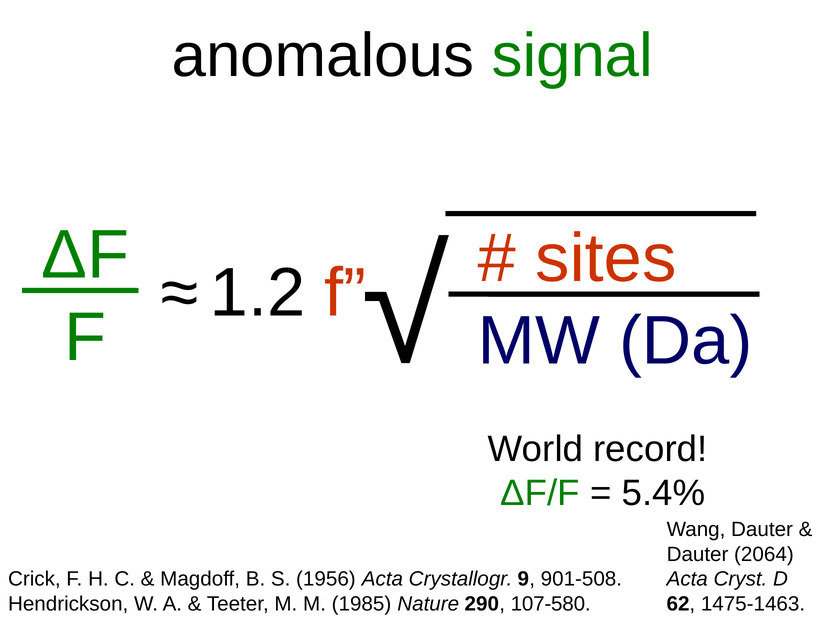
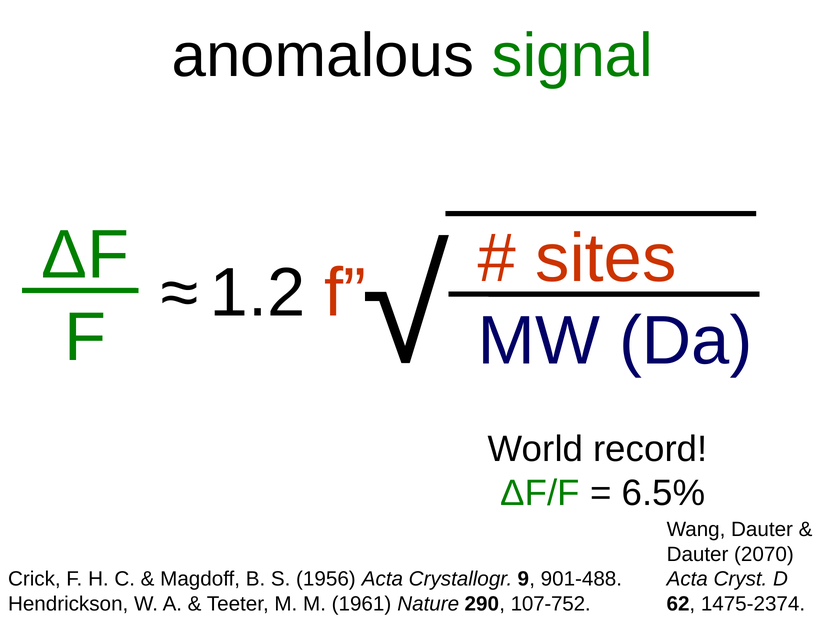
5.4%: 5.4% -> 6.5%
2064: 2064 -> 2070
901-508: 901-508 -> 901-488
1985: 1985 -> 1961
107-580: 107-580 -> 107-752
1475-1463: 1475-1463 -> 1475-2374
